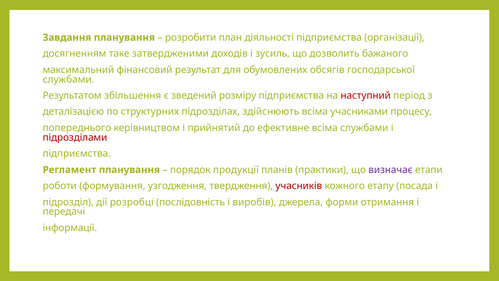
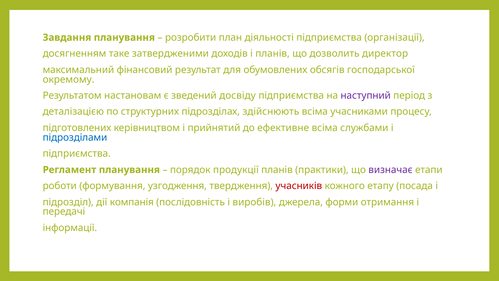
і зусиль: зусиль -> планів
бажаного: бажаного -> директор
службами at (69, 79): службами -> окремому
збільшення: збільшення -> настановам
розміру: розміру -> досвіду
наступний colour: red -> purple
попереднього: попереднього -> підготовлених
підрозділами colour: red -> blue
розробці: розробці -> компанія
